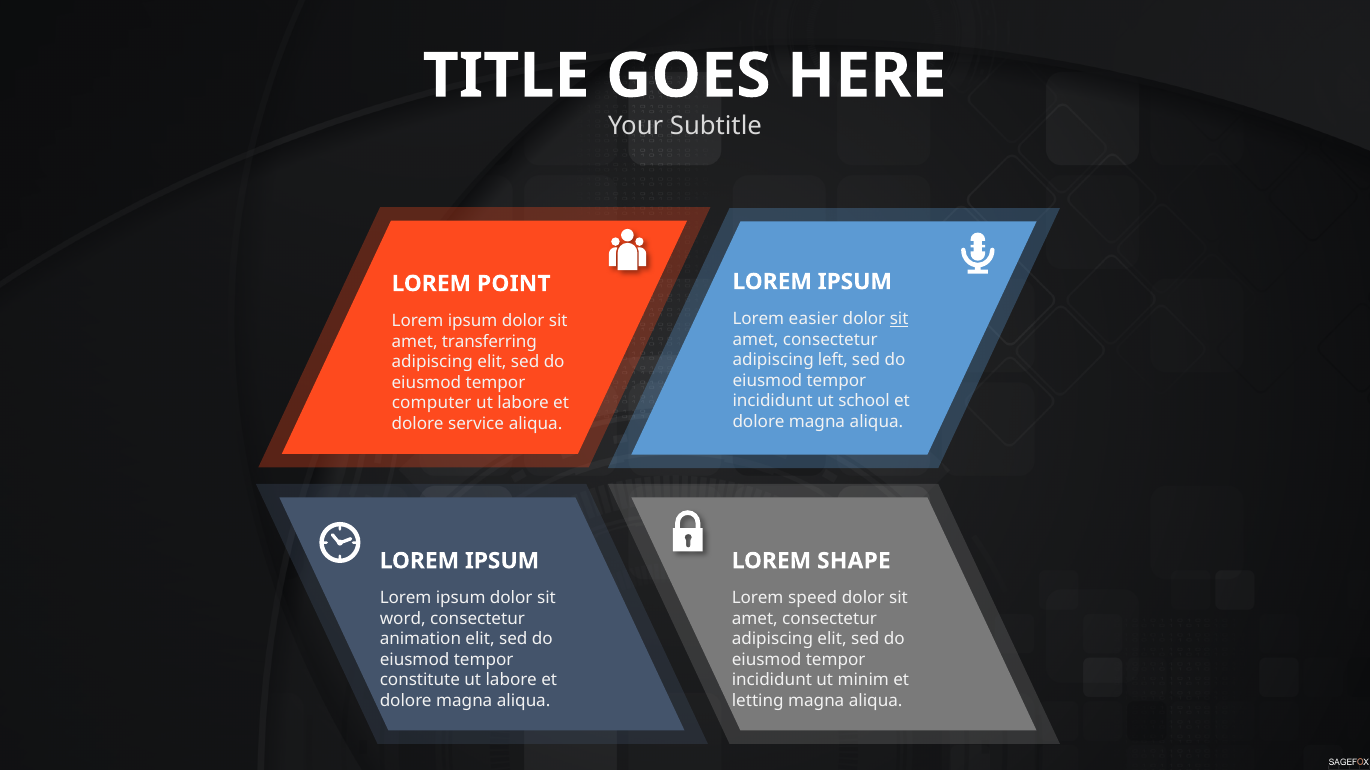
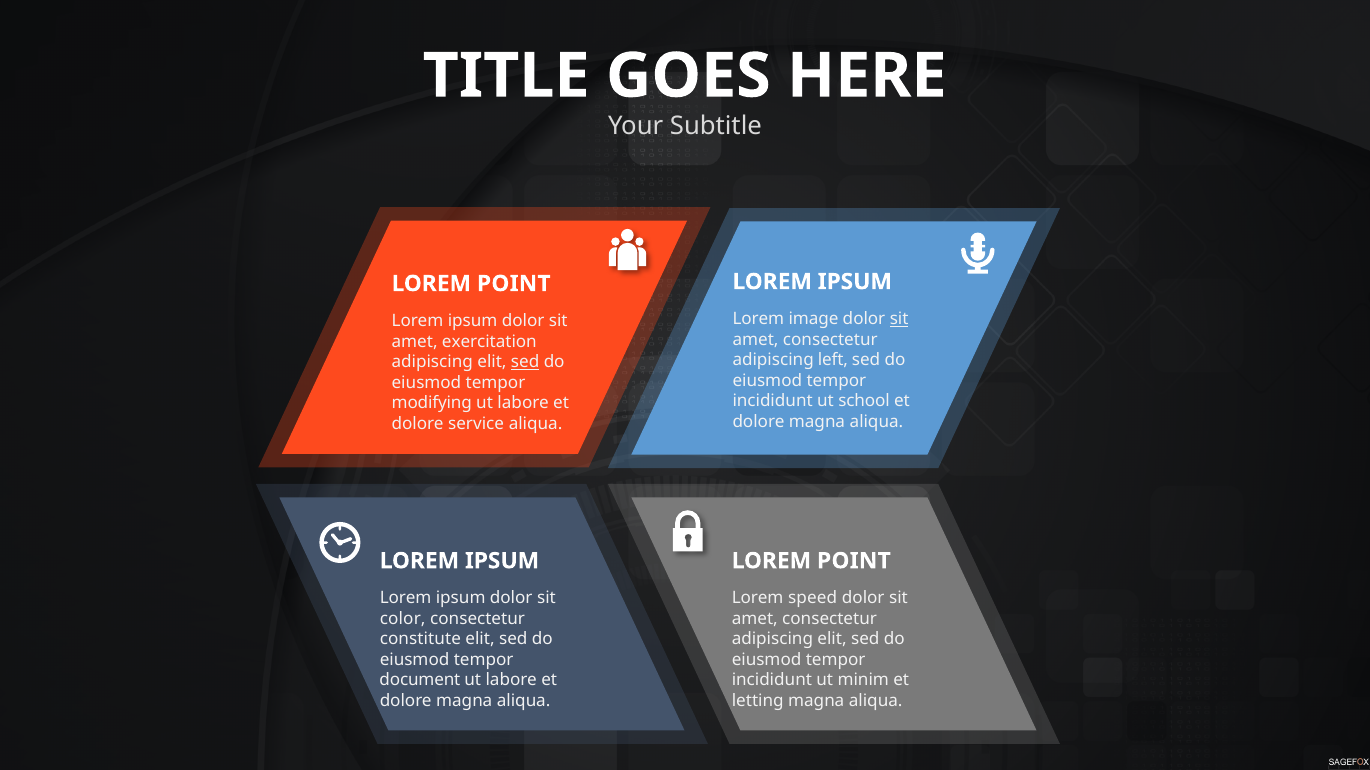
easier: easier -> image
transferring: transferring -> exercitation
sed at (525, 362) underline: none -> present
computer: computer -> modifying
SHAPE at (854, 561): SHAPE -> POINT
word: word -> color
animation: animation -> constitute
constitute: constitute -> document
